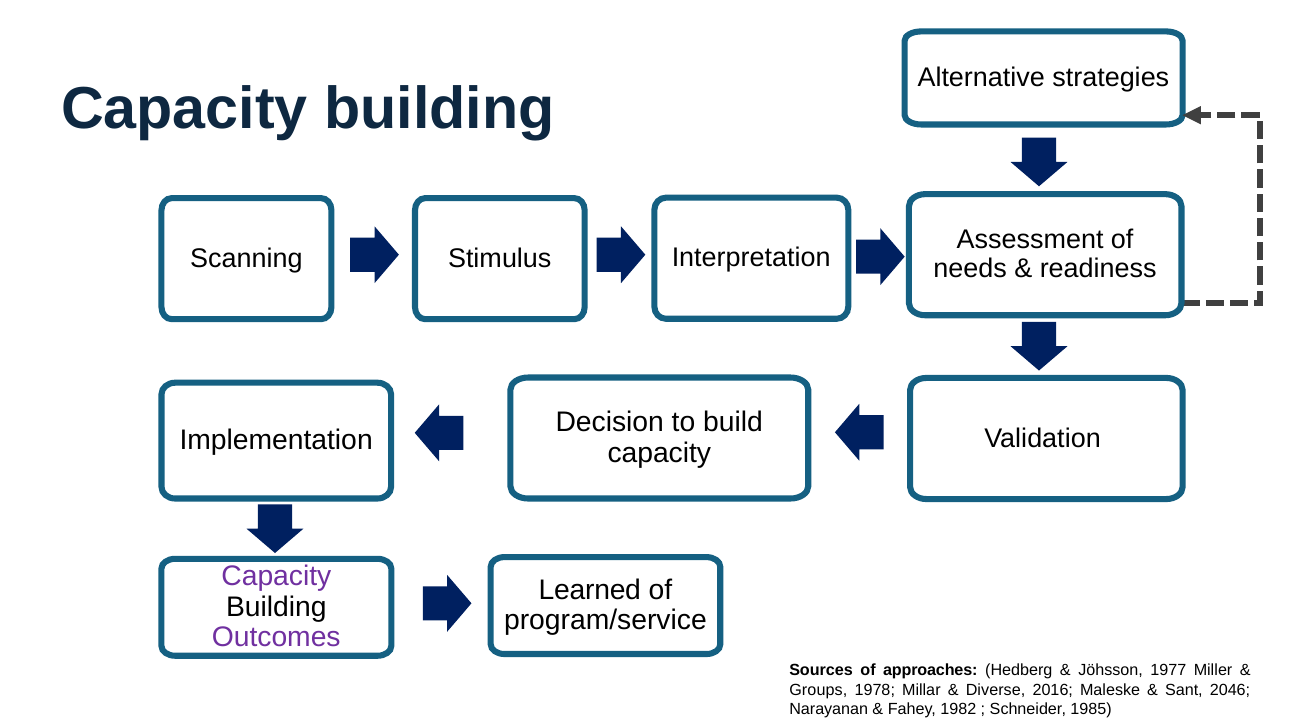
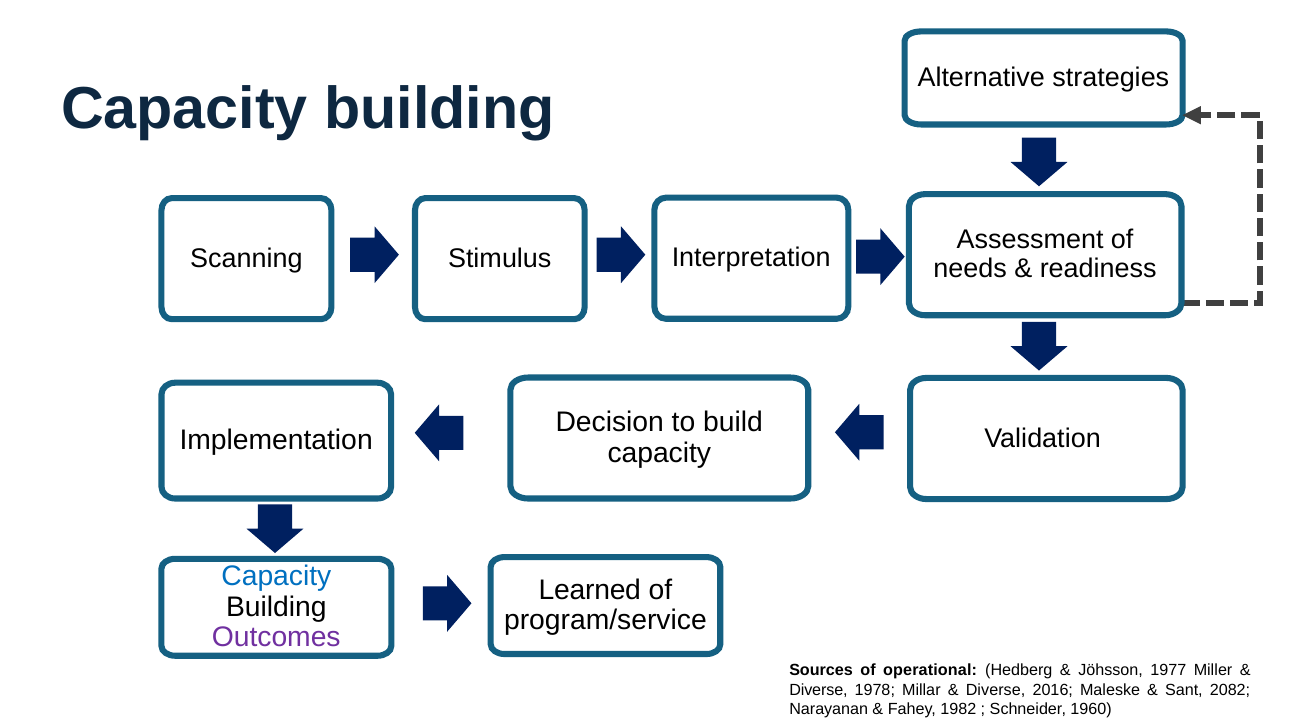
Capacity at (276, 577) colour: purple -> blue
approaches: approaches -> operational
Groups at (818, 690): Groups -> Diverse
2046: 2046 -> 2082
1985: 1985 -> 1960
